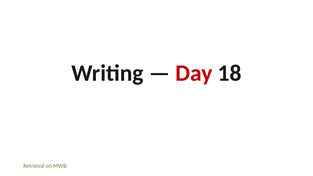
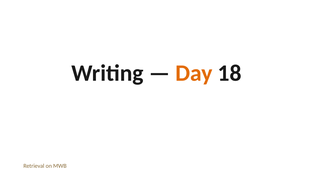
Day colour: red -> orange
